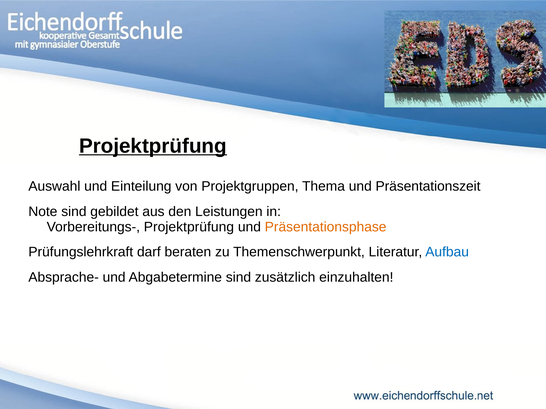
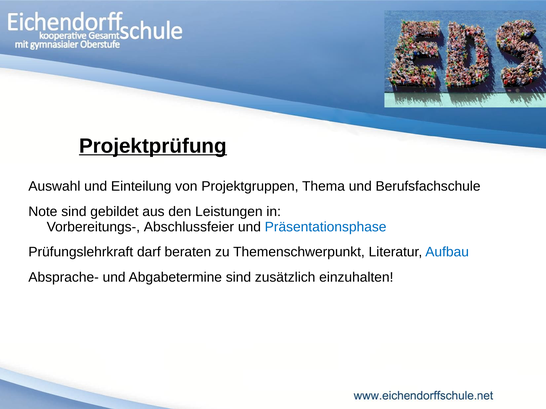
Präsentationszeit: Präsentationszeit -> Berufsfachschule
Vorbereitungs- Projektprüfung: Projektprüfung -> Abschlussfeier
Präsentationsphase colour: orange -> blue
